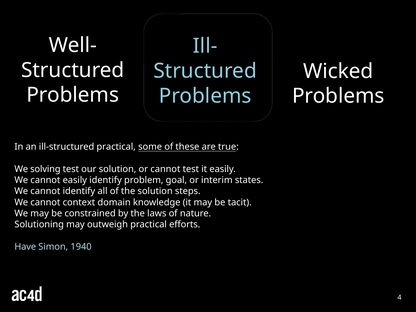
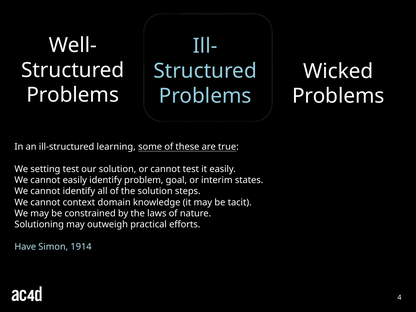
ill-structured practical: practical -> learning
solving: solving -> setting
1940: 1940 -> 1914
